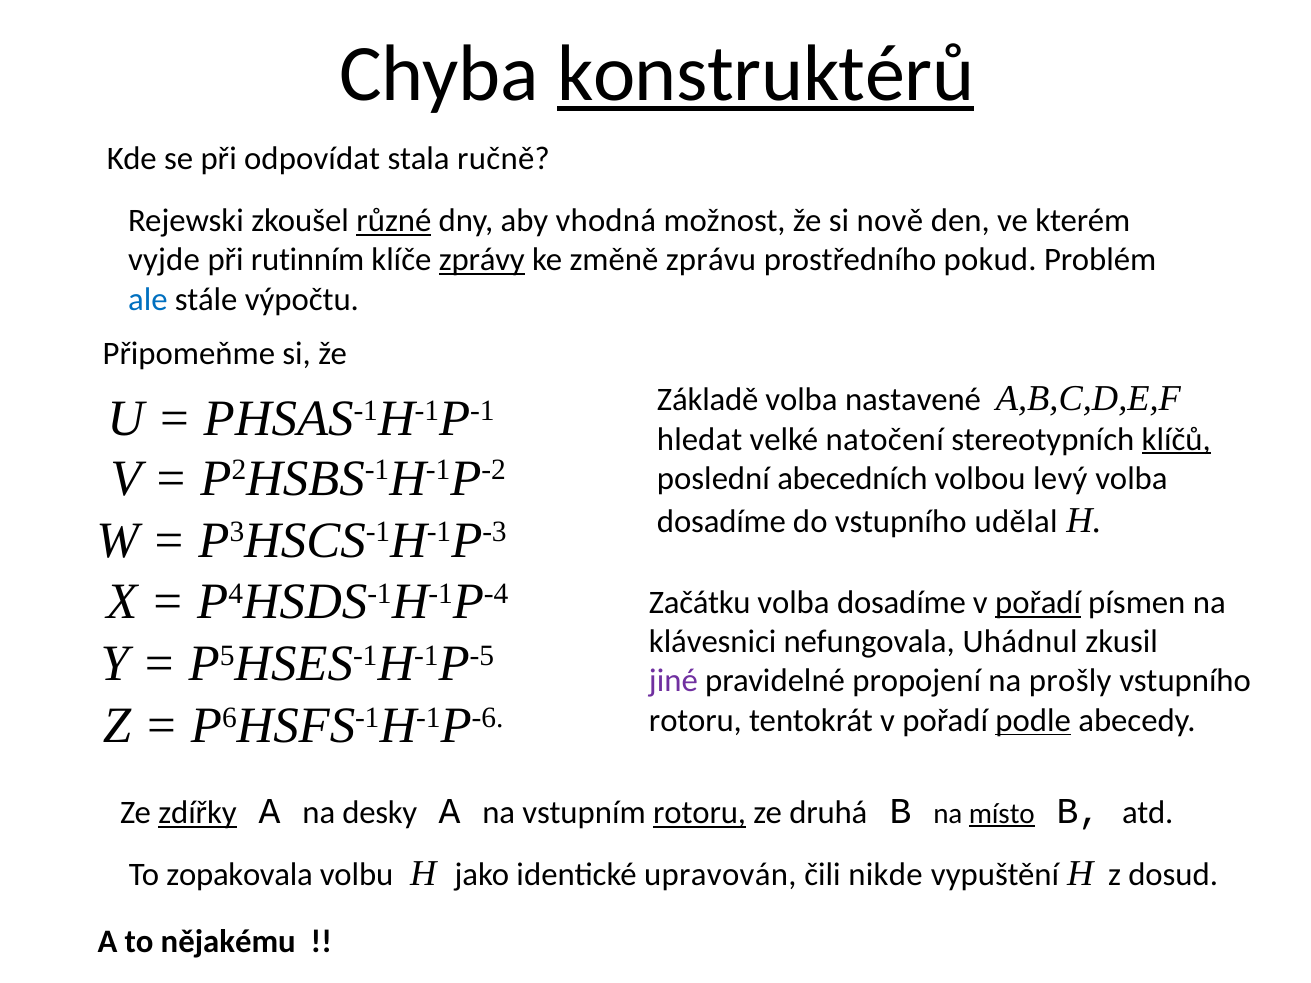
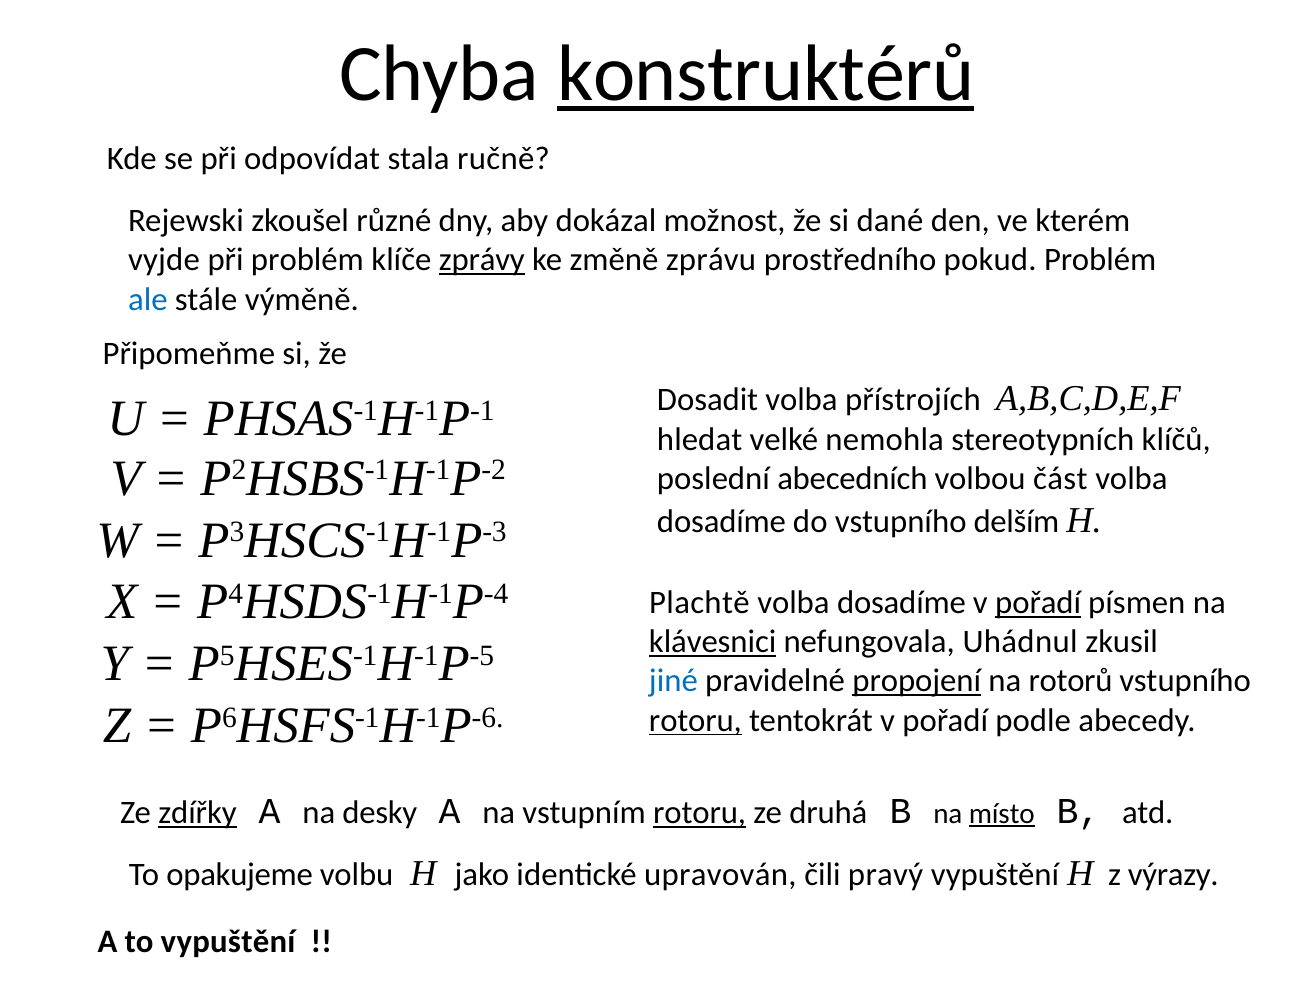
různé underline: present -> none
vhodná: vhodná -> dokázal
nově: nově -> dané
při rutinním: rutinním -> problém
výpočtu: výpočtu -> výměně
Základě: Základě -> Dosadit
nastavené: nastavené -> přístrojích
natočení: natočení -> nemohla
klíčů underline: present -> none
levý: levý -> část
udělal: udělal -> delším
Začátku: Začátku -> Plachtě
klávesnici underline: none -> present
jiné colour: purple -> blue
propojení underline: none -> present
prošly: prošly -> rotorů
rotoru at (695, 721) underline: none -> present
podle underline: present -> none
zopakovala: zopakovala -> opakujeme
nikde: nikde -> pravý
dosud: dosud -> výrazy
to nějakému: nějakému -> vypuštění
